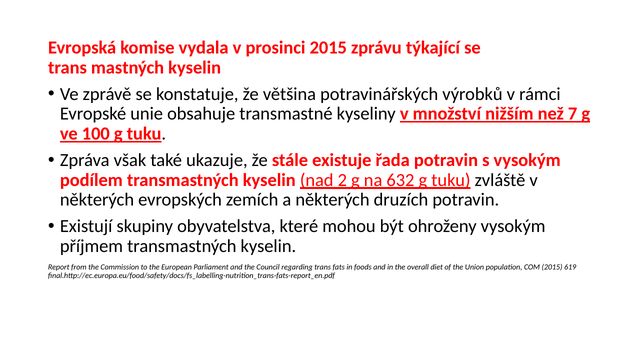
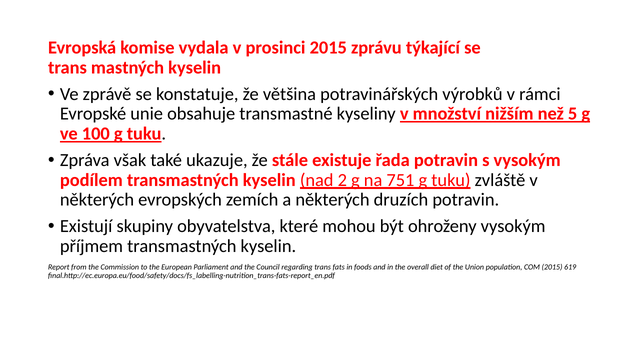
7: 7 -> 5
632: 632 -> 751
